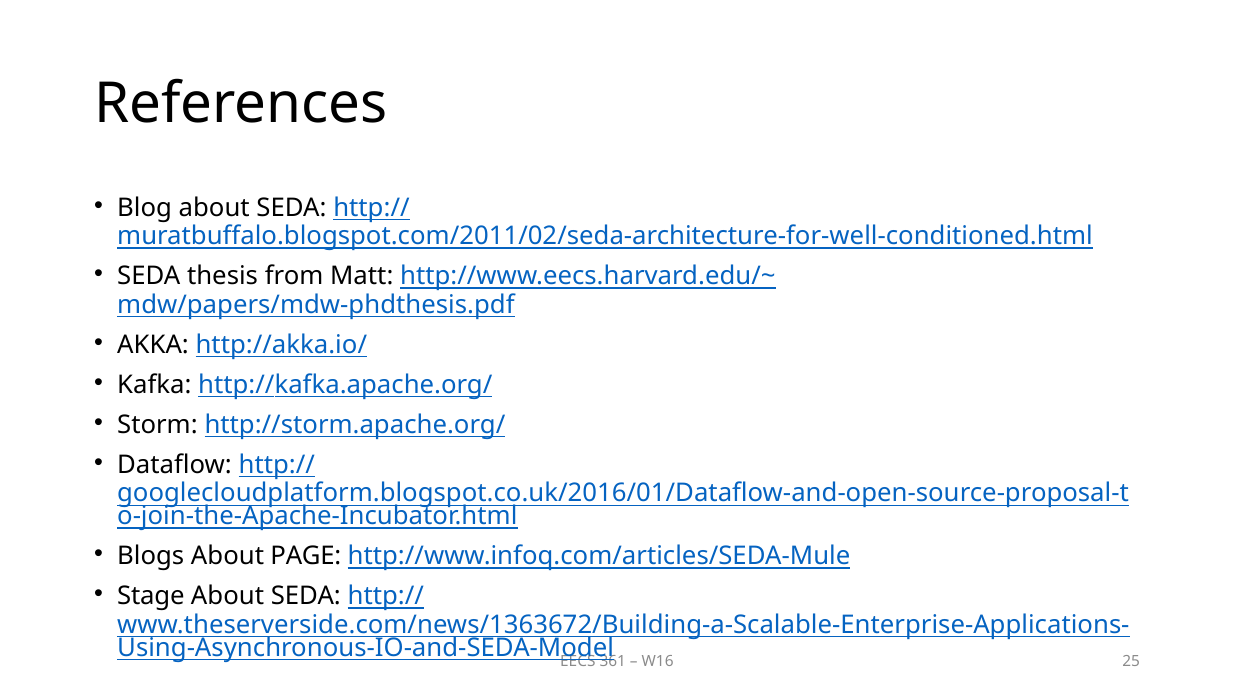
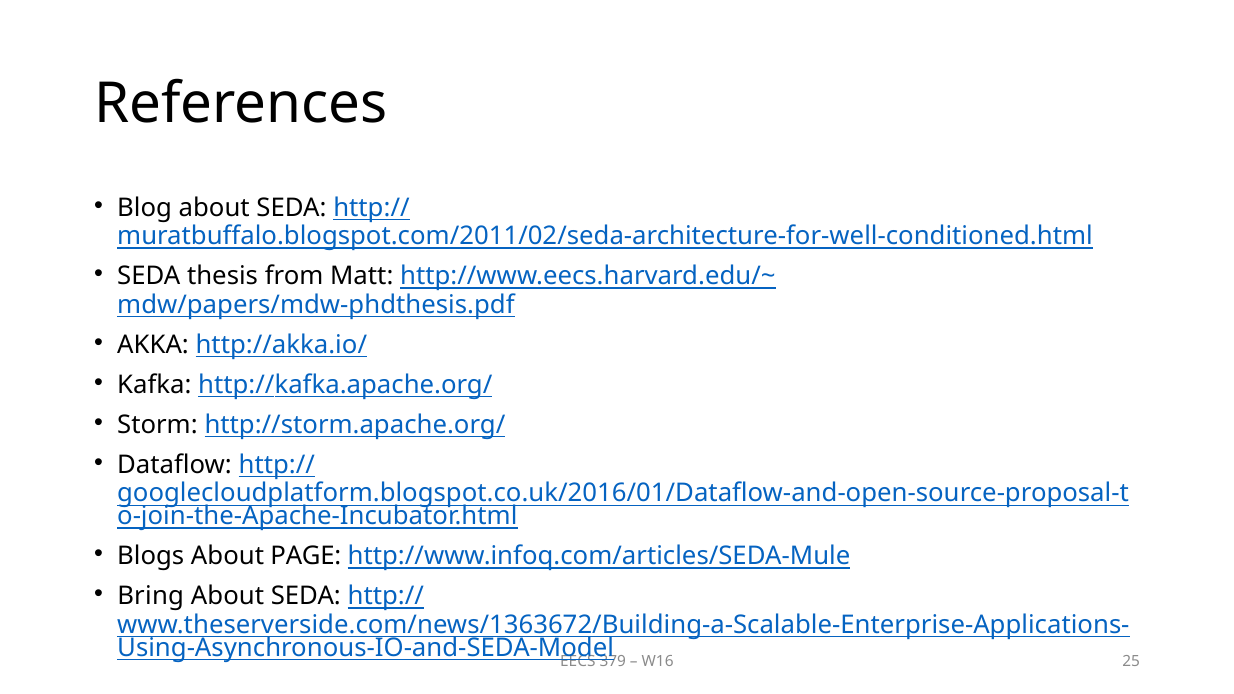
Stage: Stage -> Bring
361: 361 -> 379
